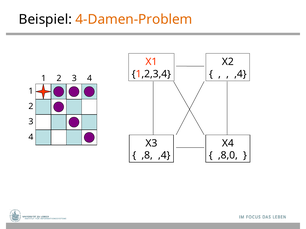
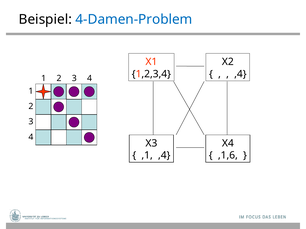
4-Damen-Problem colour: orange -> blue
,8: ,8 -> ,1
,8,0: ,8,0 -> ,1,6
